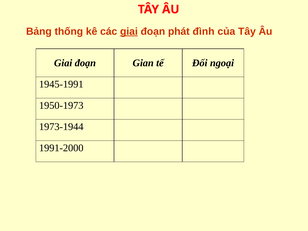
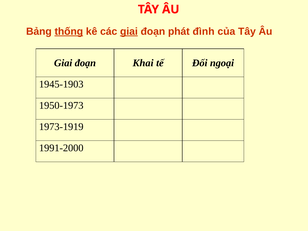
thống underline: none -> present
Gian: Gian -> Khai
1945-1991: 1945-1991 -> 1945-1903
1973-1944: 1973-1944 -> 1973-1919
